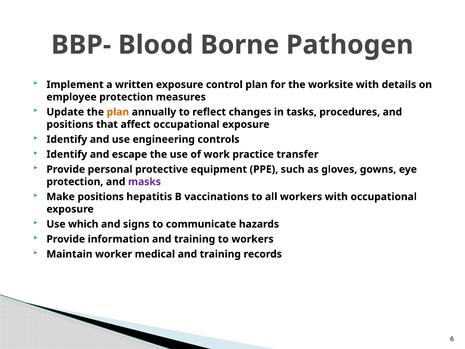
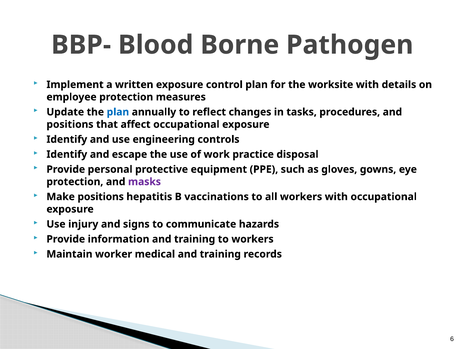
plan at (118, 112) colour: orange -> blue
transfer: transfer -> disposal
which: which -> injury
